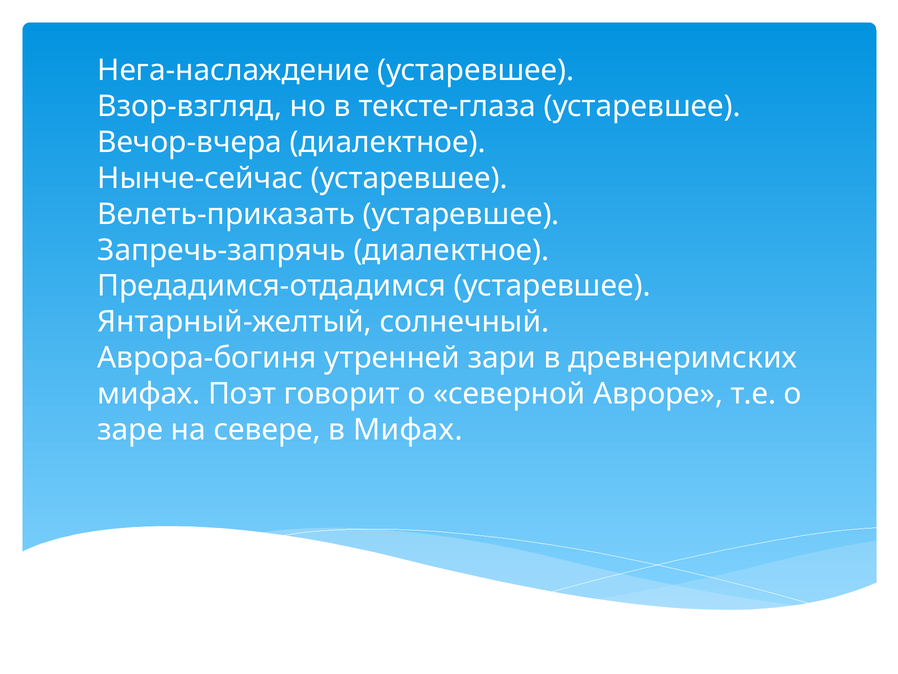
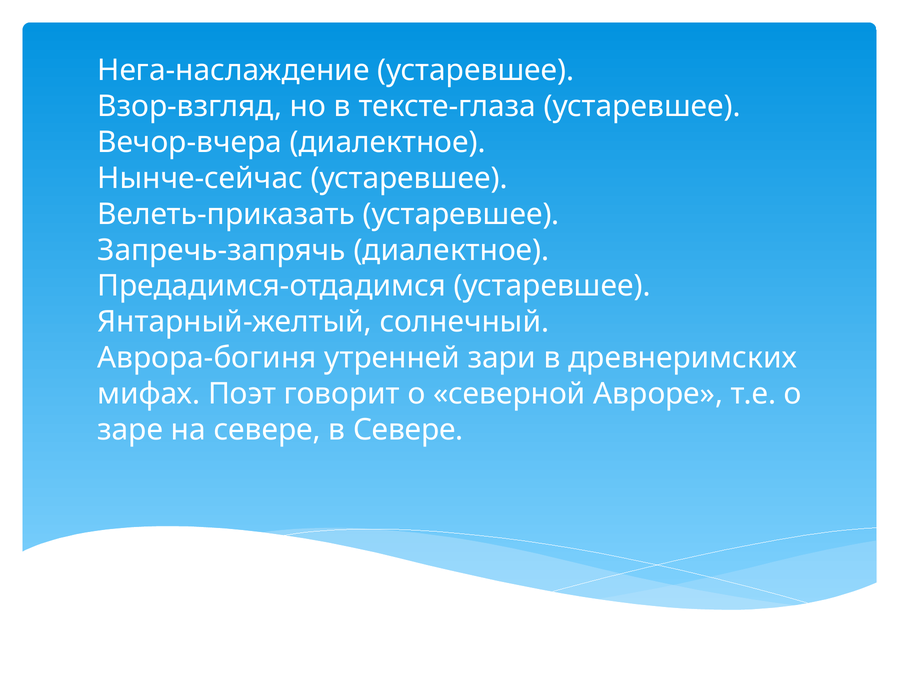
в Мифах: Мифах -> Севере
